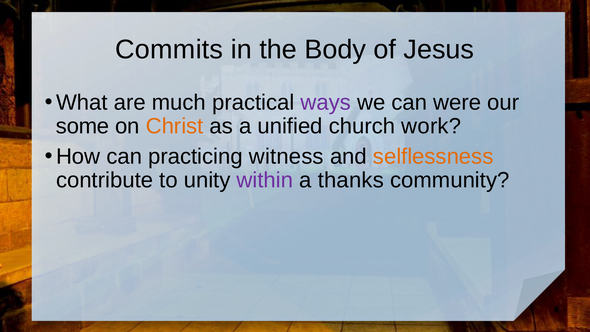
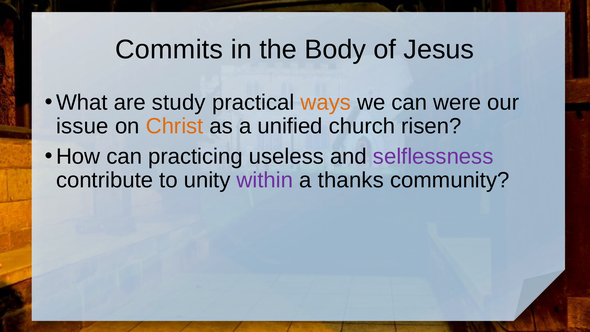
much: much -> study
ways colour: purple -> orange
some: some -> issue
work: work -> risen
witness: witness -> useless
selflessness colour: orange -> purple
